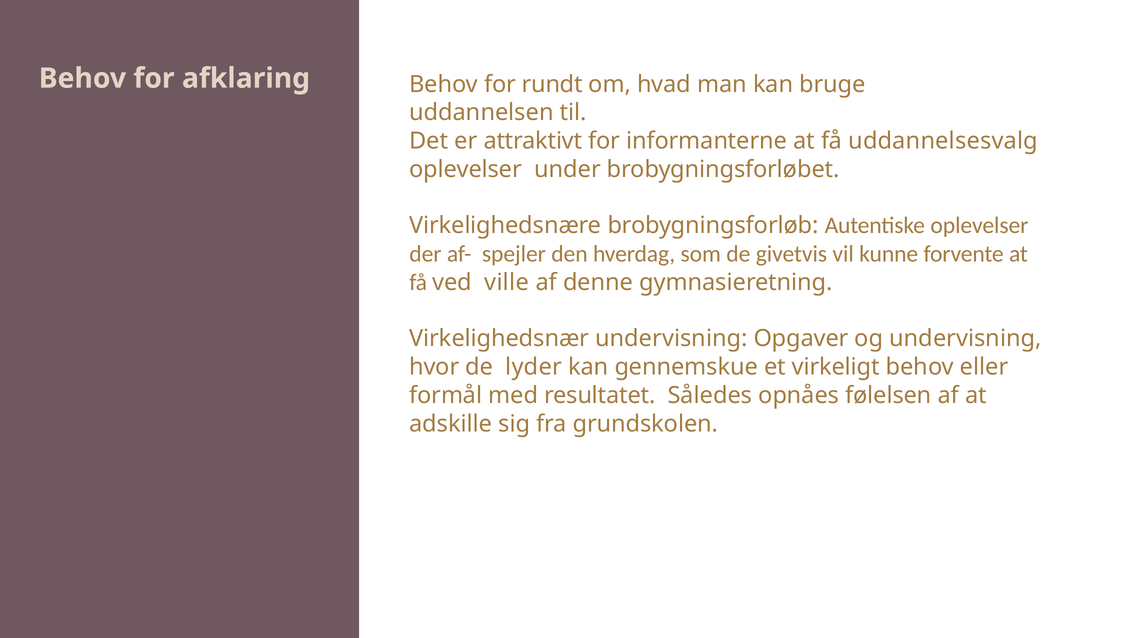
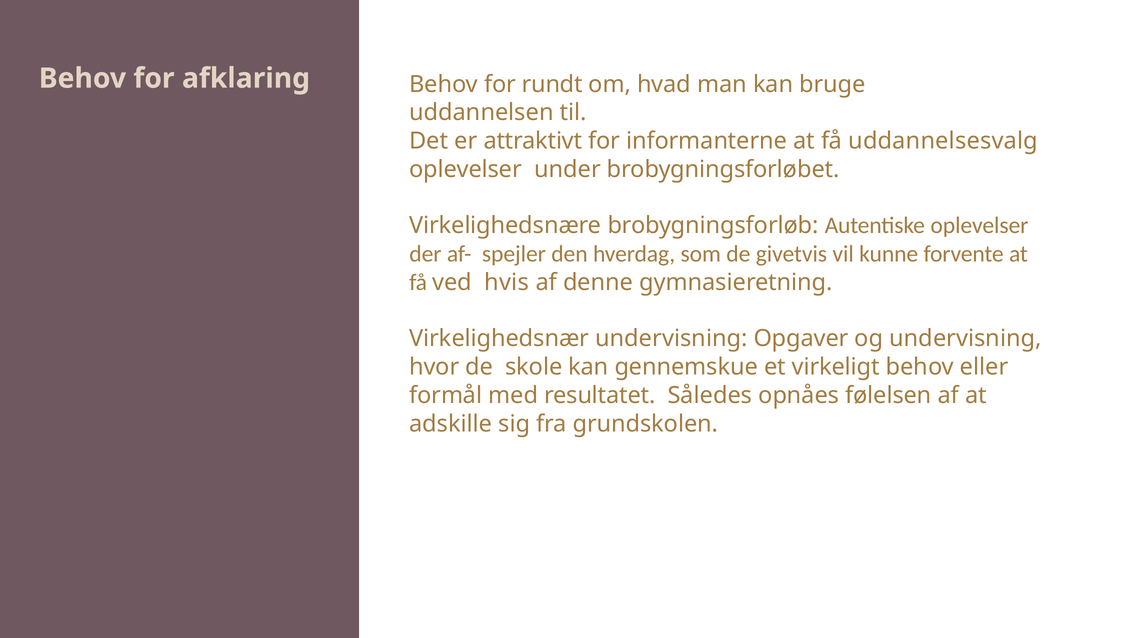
ville: ville -> hvis
lyder: lyder -> skole
